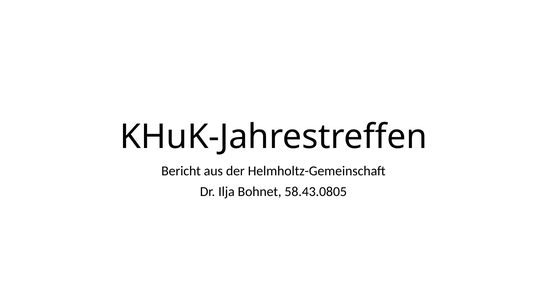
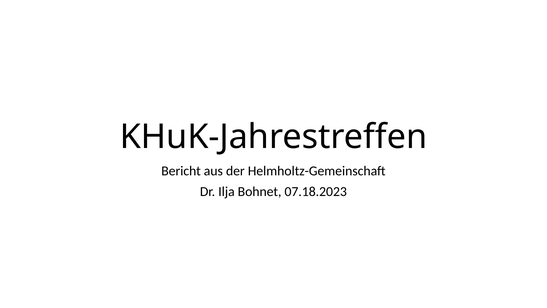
58.43.0805: 58.43.0805 -> 07.18.2023
